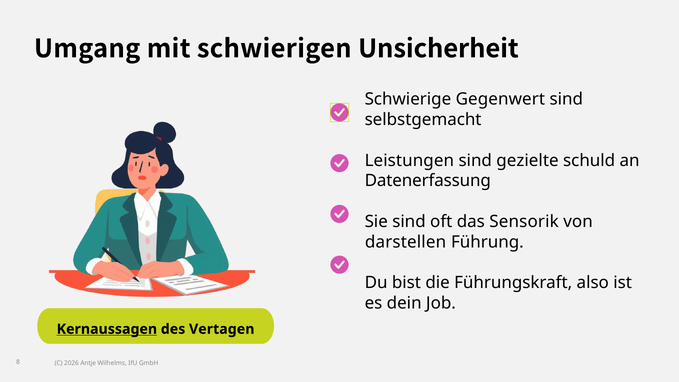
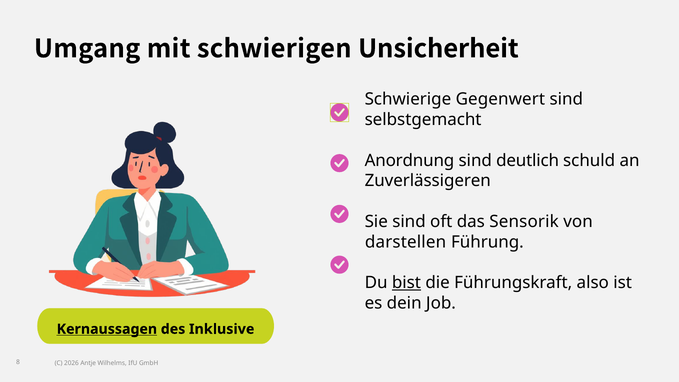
Leistungen: Leistungen -> Anordnung
gezielte: gezielte -> deutlich
Datenerfassung: Datenerfassung -> Zuverlässigeren
bist underline: none -> present
Vertagen: Vertagen -> Inklusive
